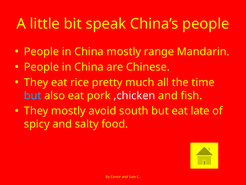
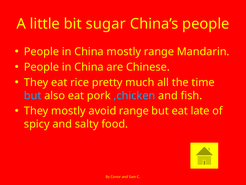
speak: speak -> sugar
,chicken colour: white -> light blue
avoid south: south -> range
